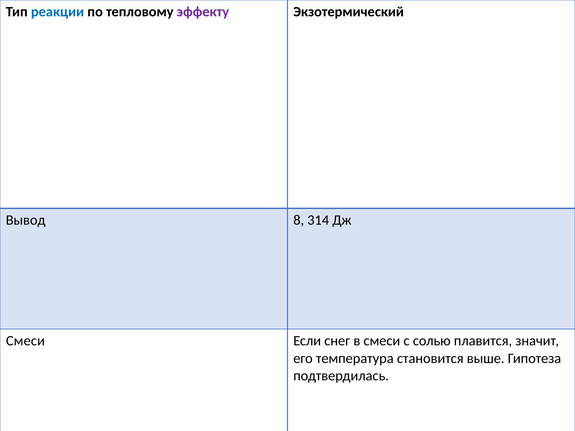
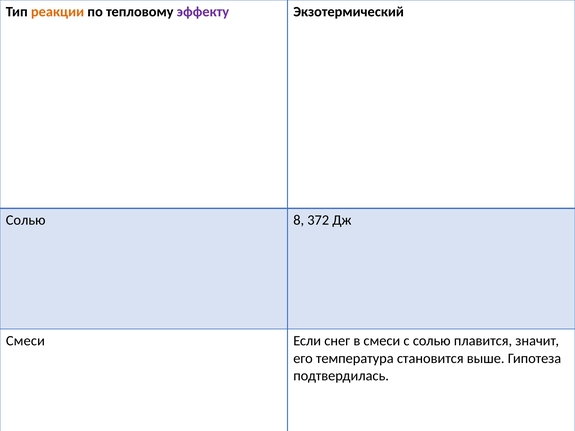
реакции colour: blue -> orange
Вывод at (26, 220): Вывод -> Солью
314: 314 -> 372
